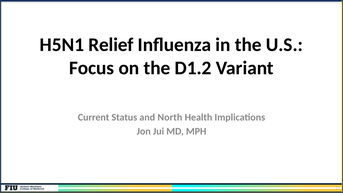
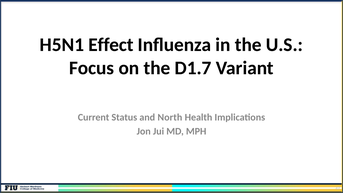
Relief: Relief -> Effect
D1.2: D1.2 -> D1.7
